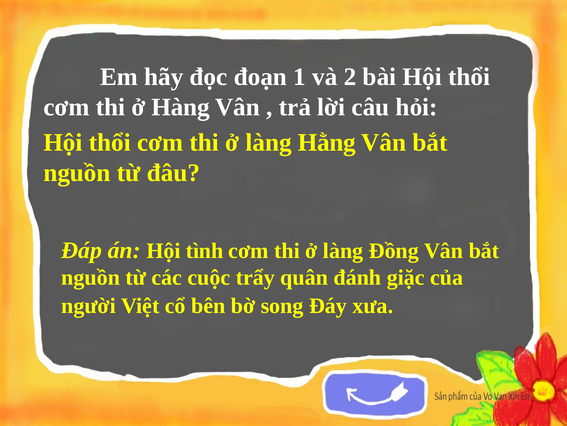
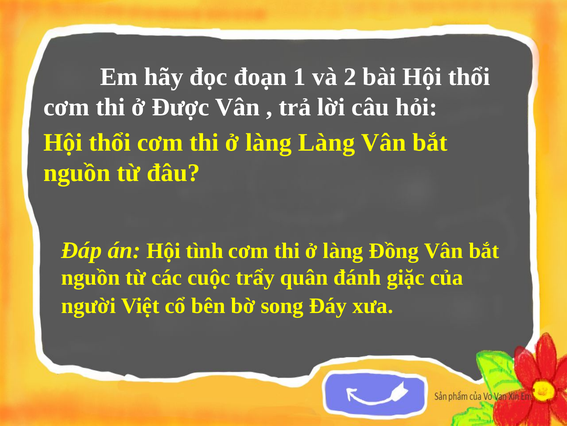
Hàng: Hàng -> Được
làng Hằng: Hằng -> Làng
